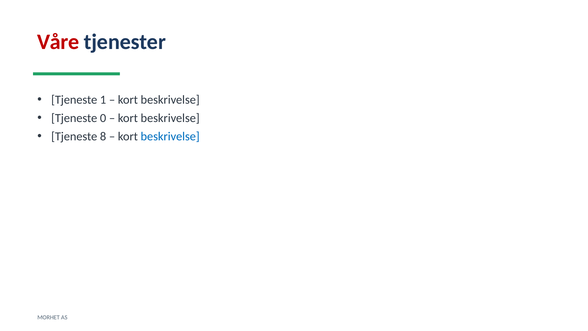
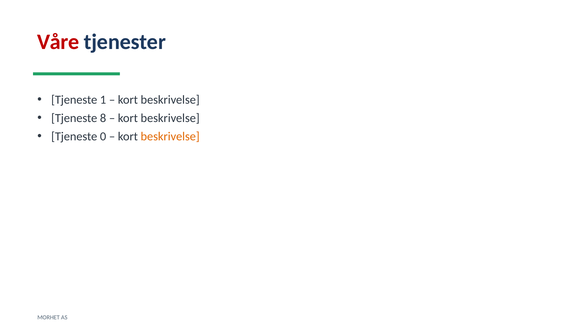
0: 0 -> 8
8: 8 -> 0
beskrivelse at (170, 136) colour: blue -> orange
